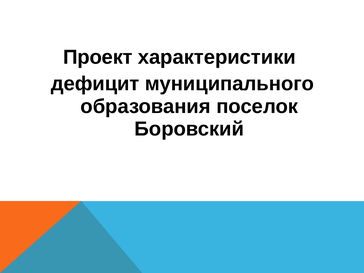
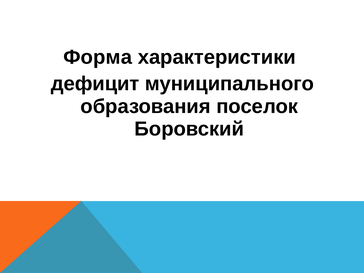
Проект: Проект -> Форма
